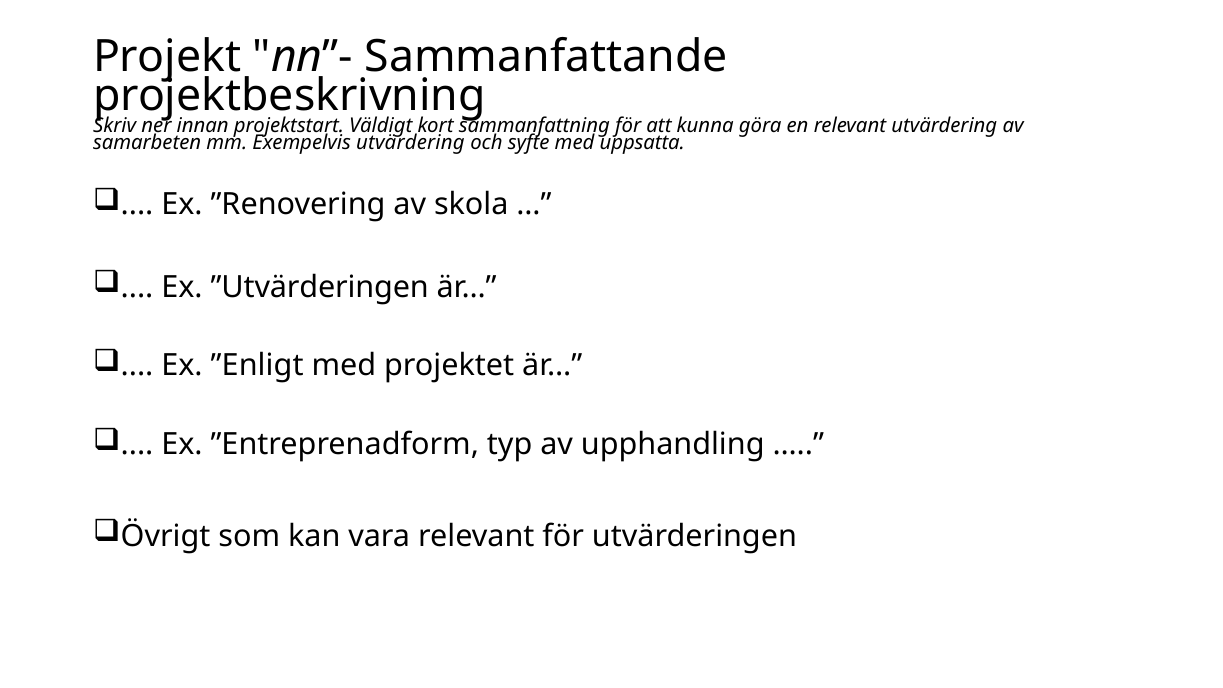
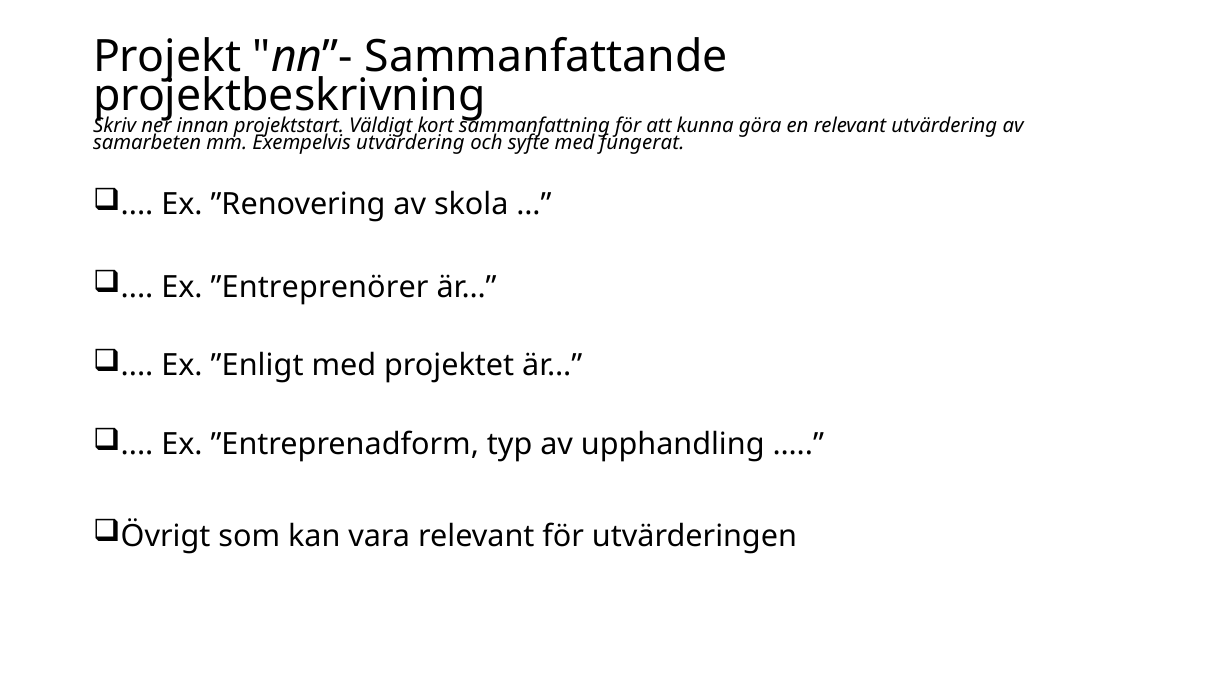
uppsatta: uppsatta -> fungerat
”Utvärderingen: ”Utvärderingen -> ”Entreprenörer
